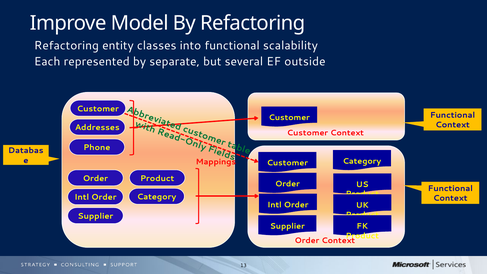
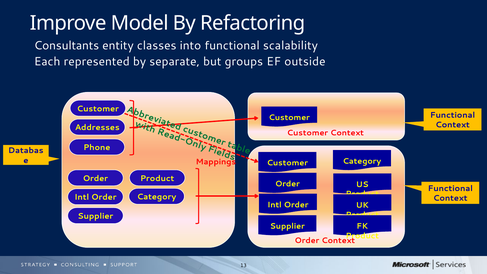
Refactoring at (66, 46): Refactoring -> Consultants
several: several -> groups
